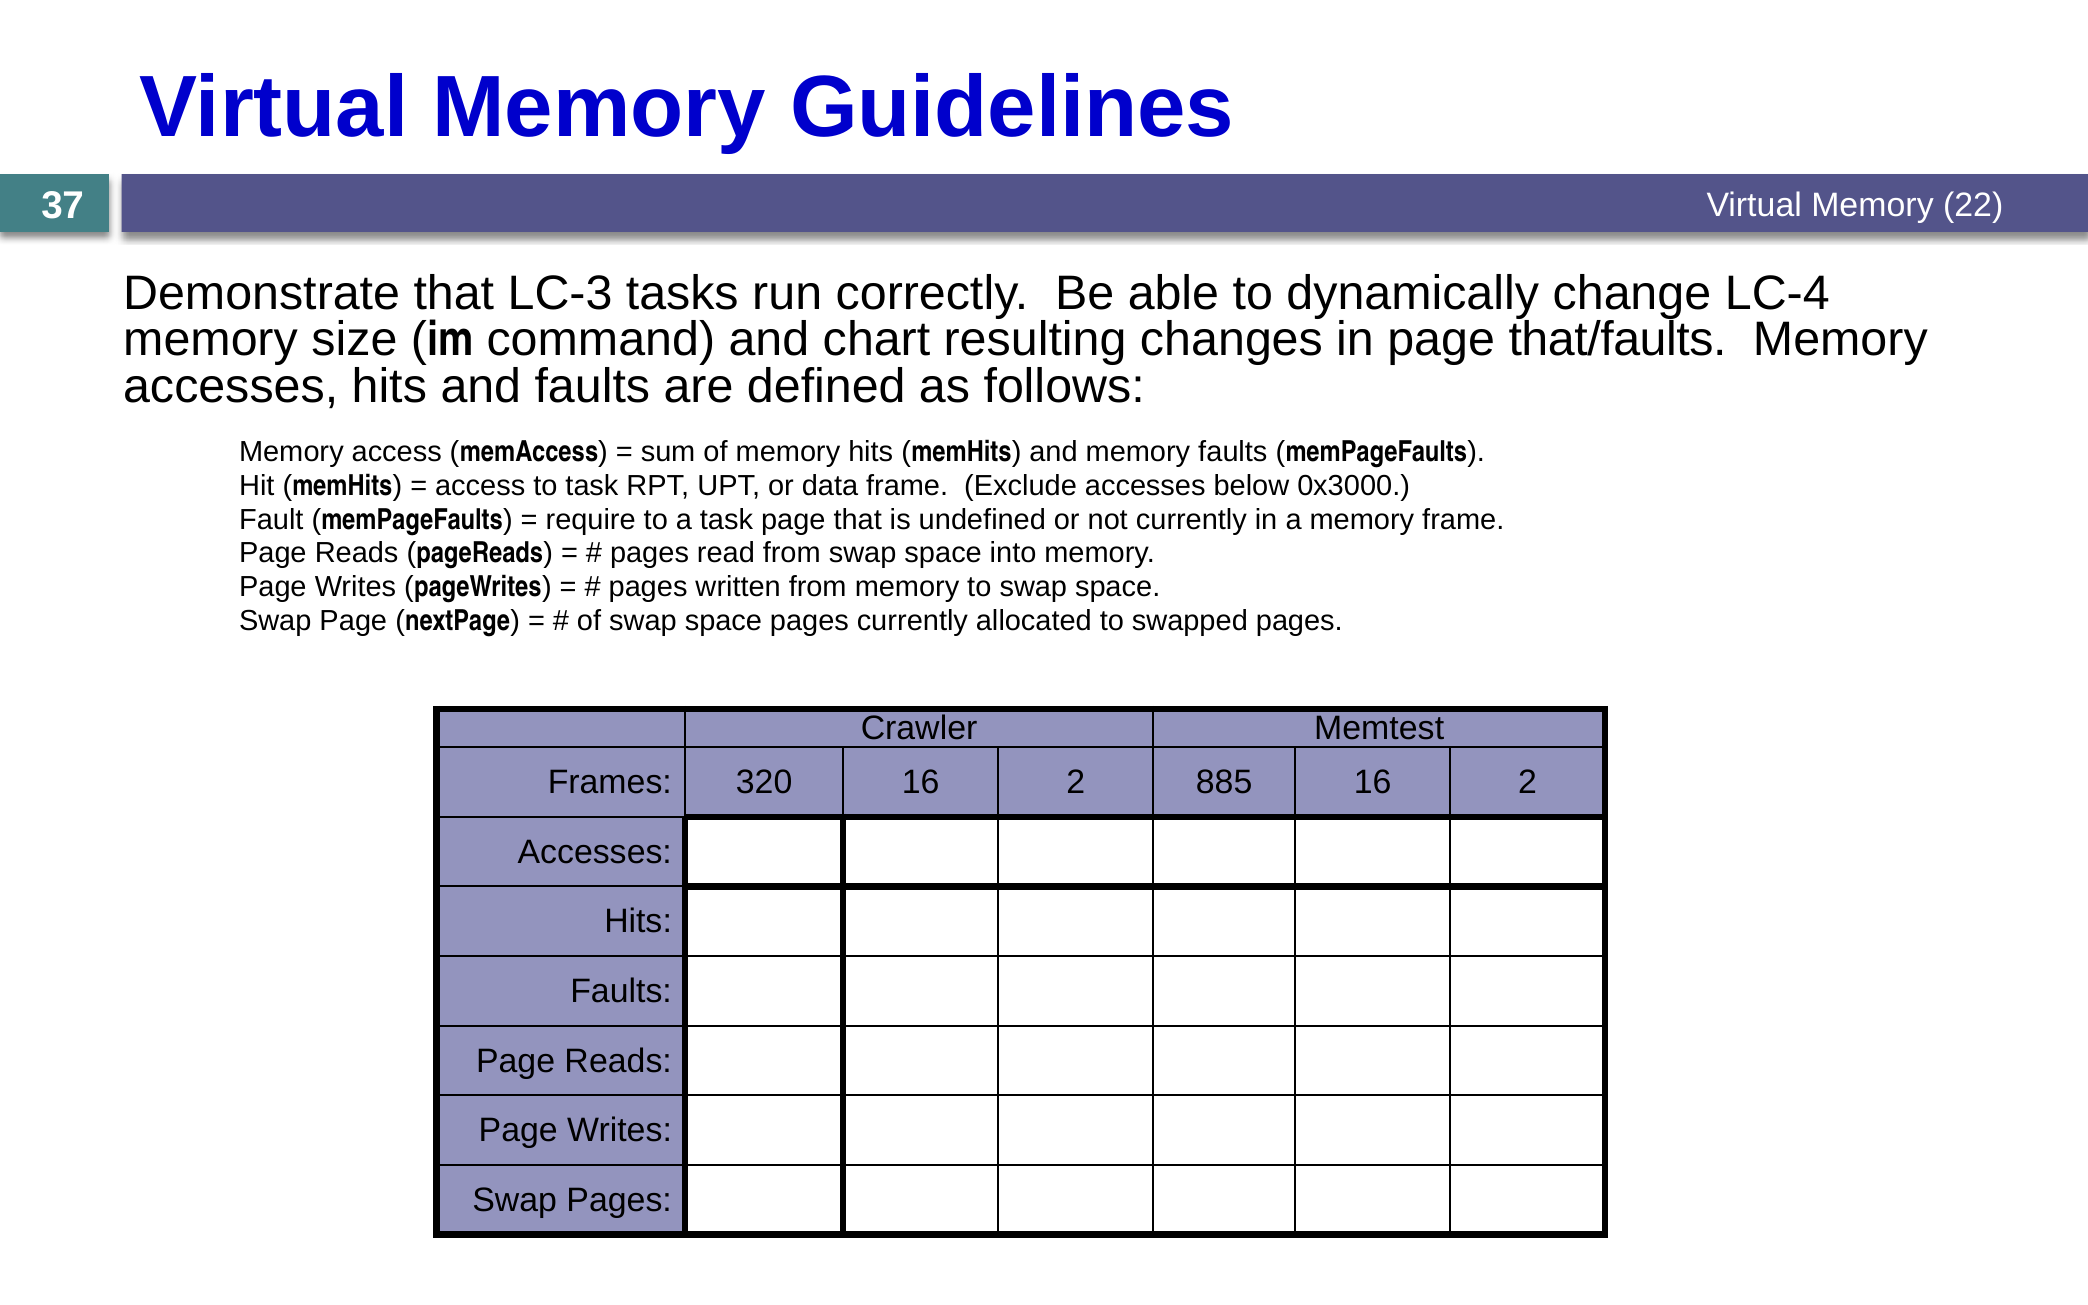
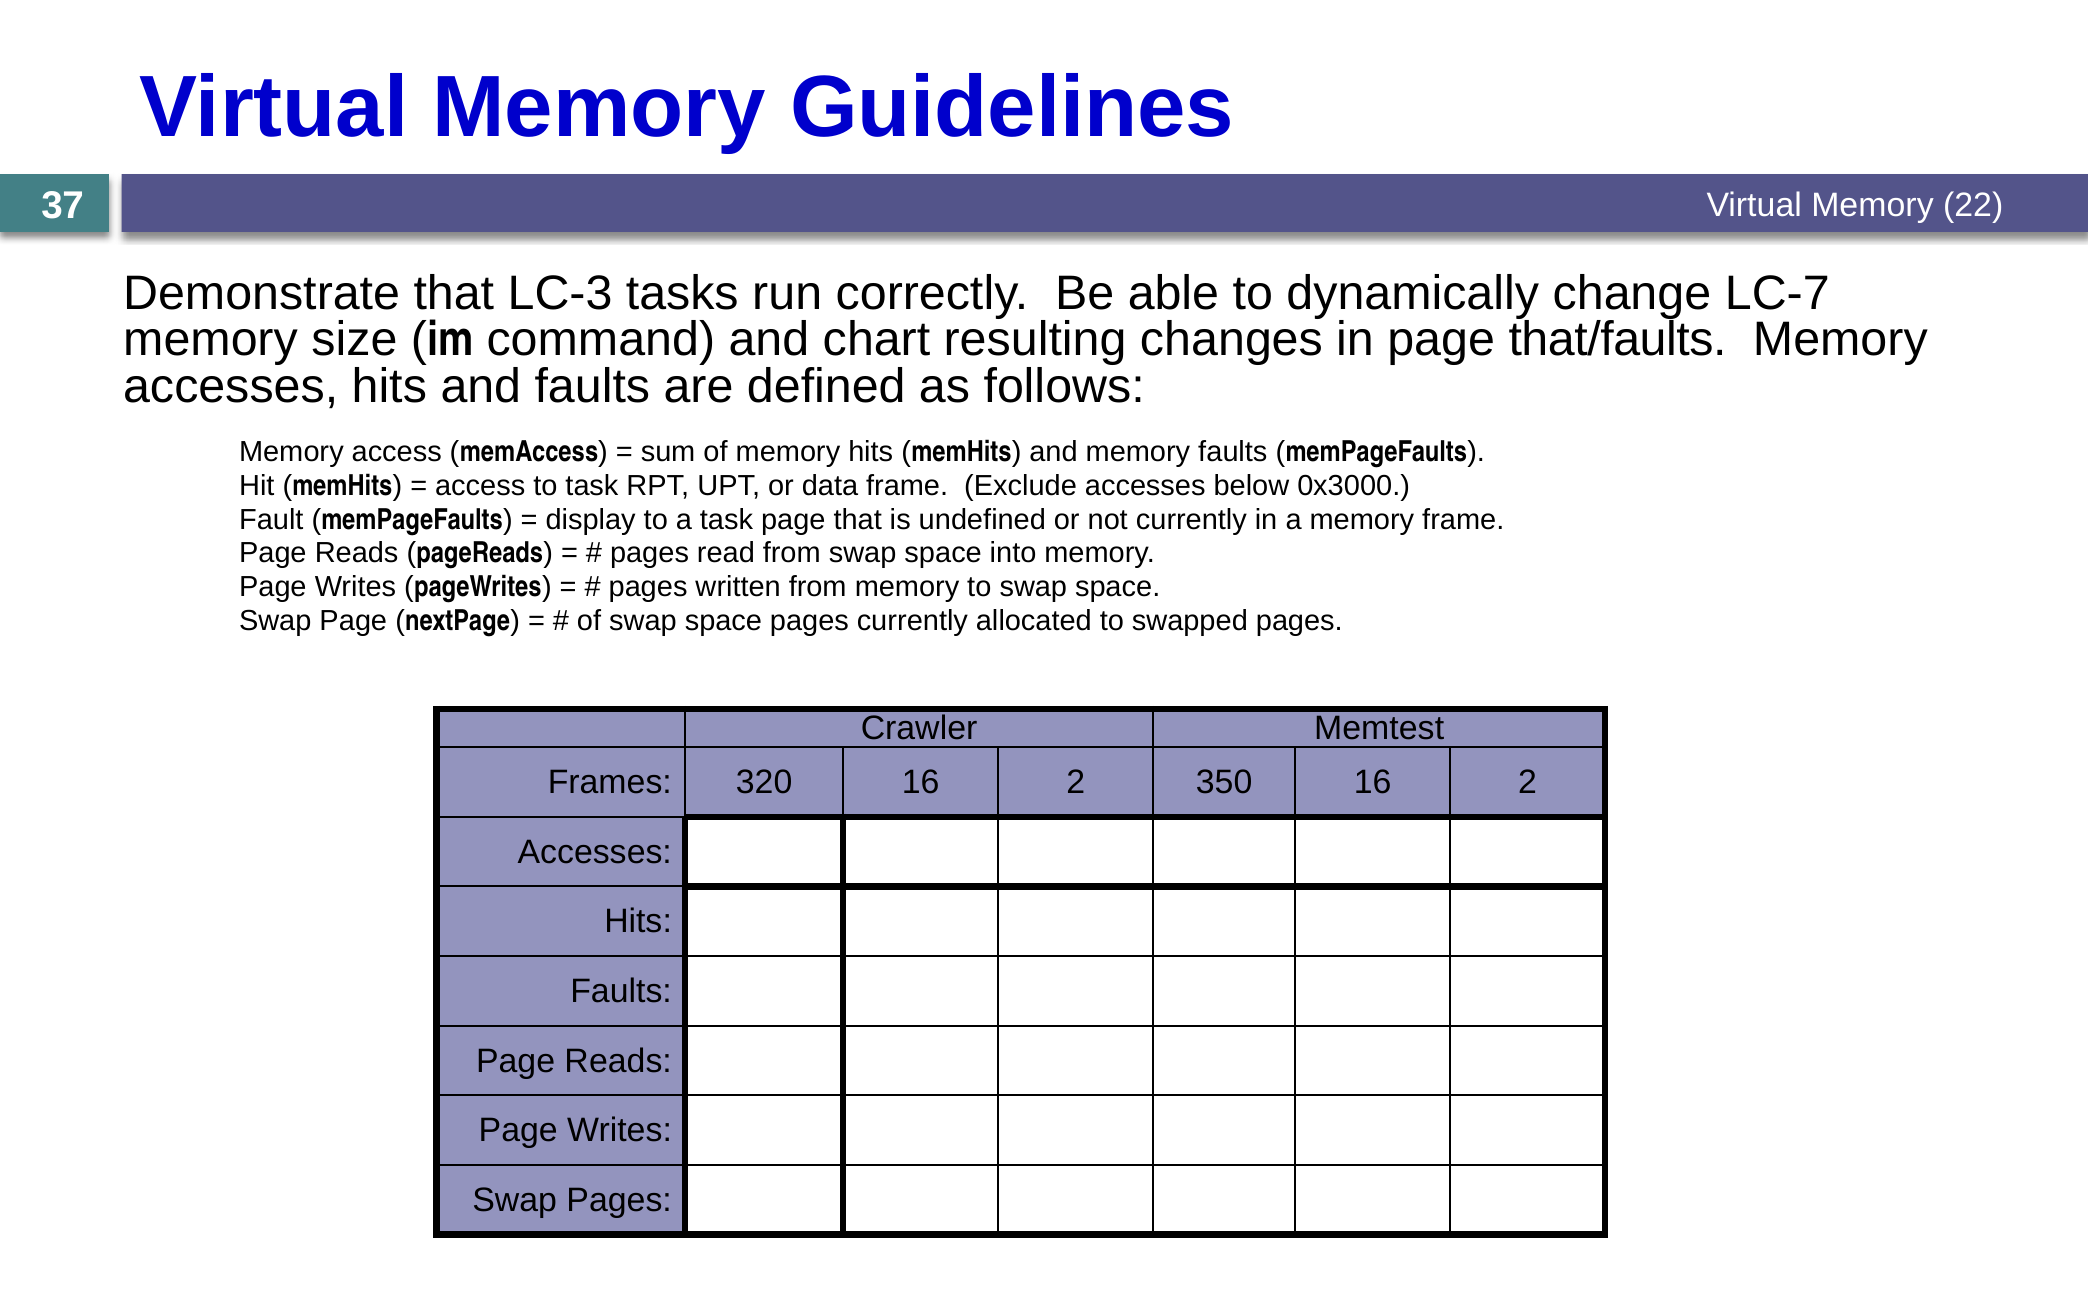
LC-4: LC-4 -> LC-7
require: require -> display
885: 885 -> 350
